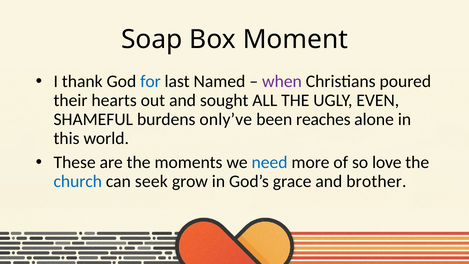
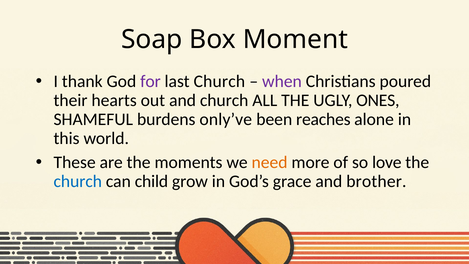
for colour: blue -> purple
last Named: Named -> Church
and sought: sought -> church
EVEN: EVEN -> ONES
need colour: blue -> orange
seek: seek -> child
